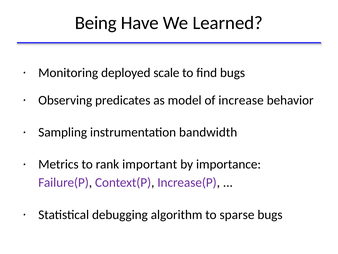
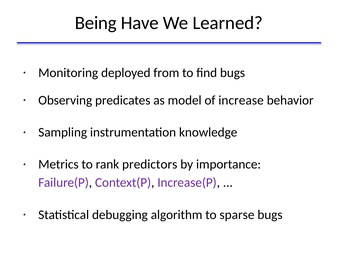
scale: scale -> from
bandwidth: bandwidth -> knowledge
important: important -> predictors
